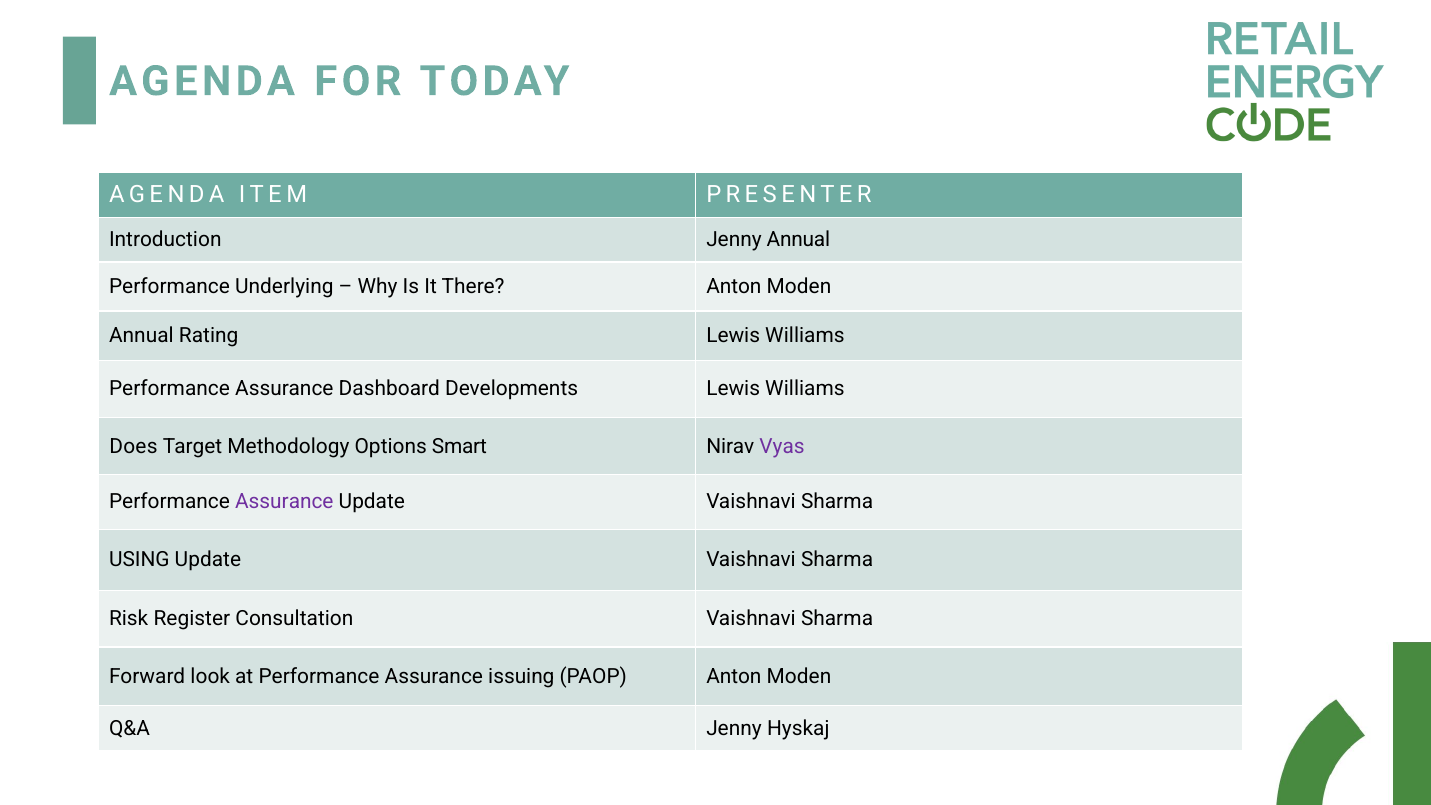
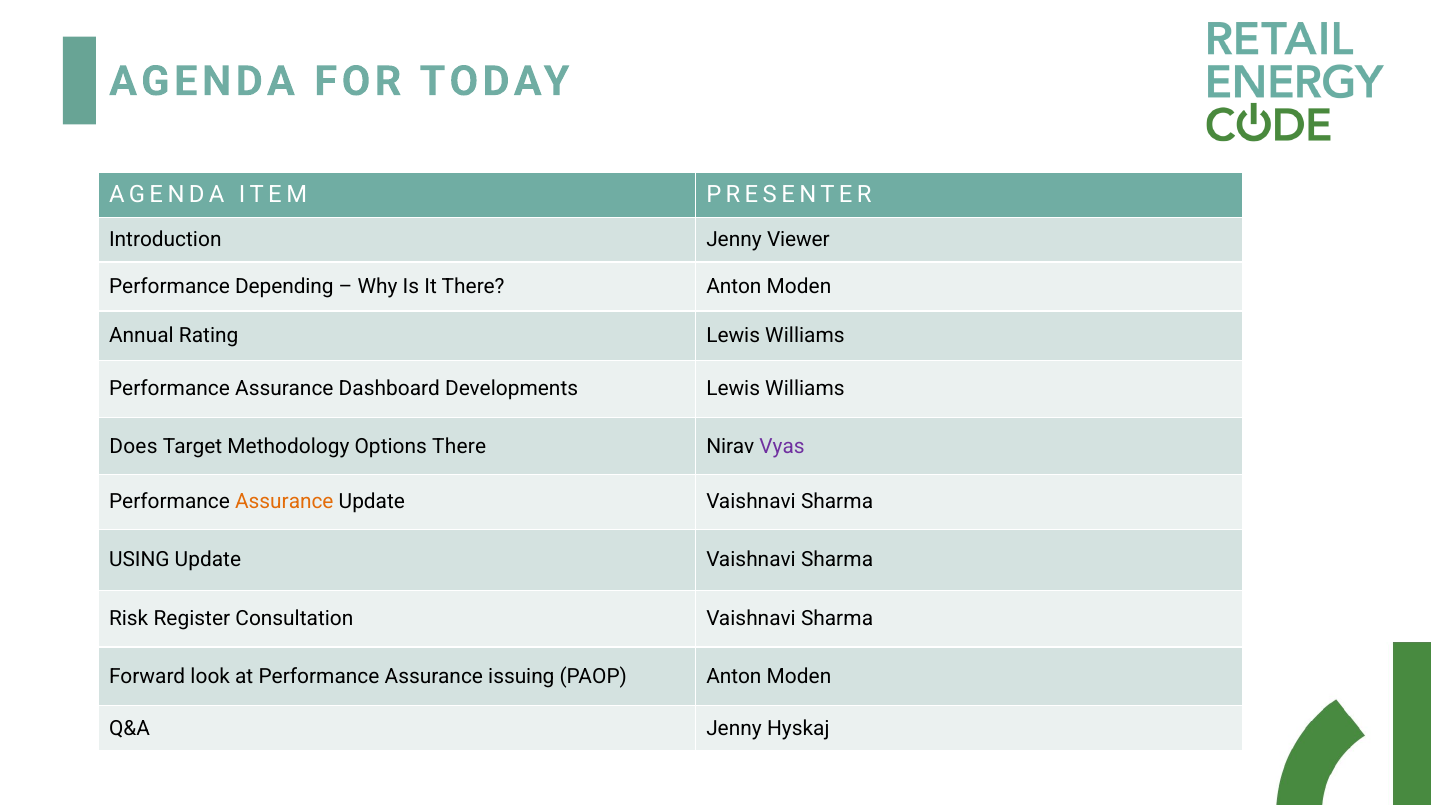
Jenny Annual: Annual -> Viewer
Underlying: Underlying -> Depending
Options Smart: Smart -> There
Assurance at (284, 502) colour: purple -> orange
